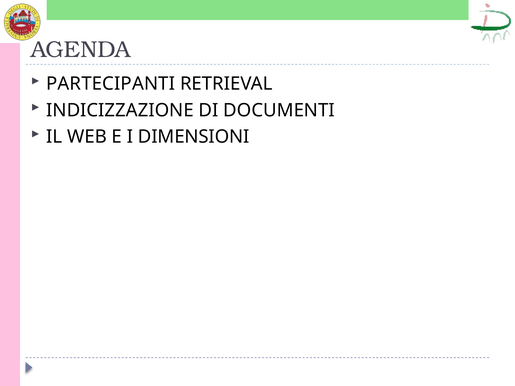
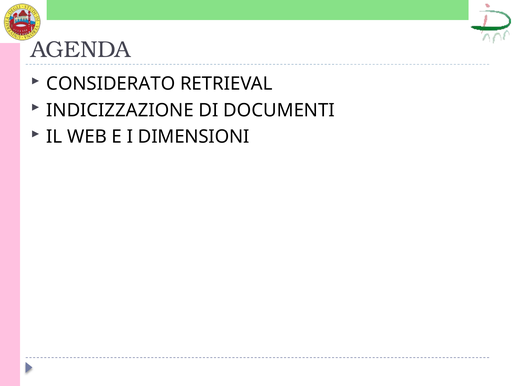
PARTECIPANTI: PARTECIPANTI -> CONSIDERATO
